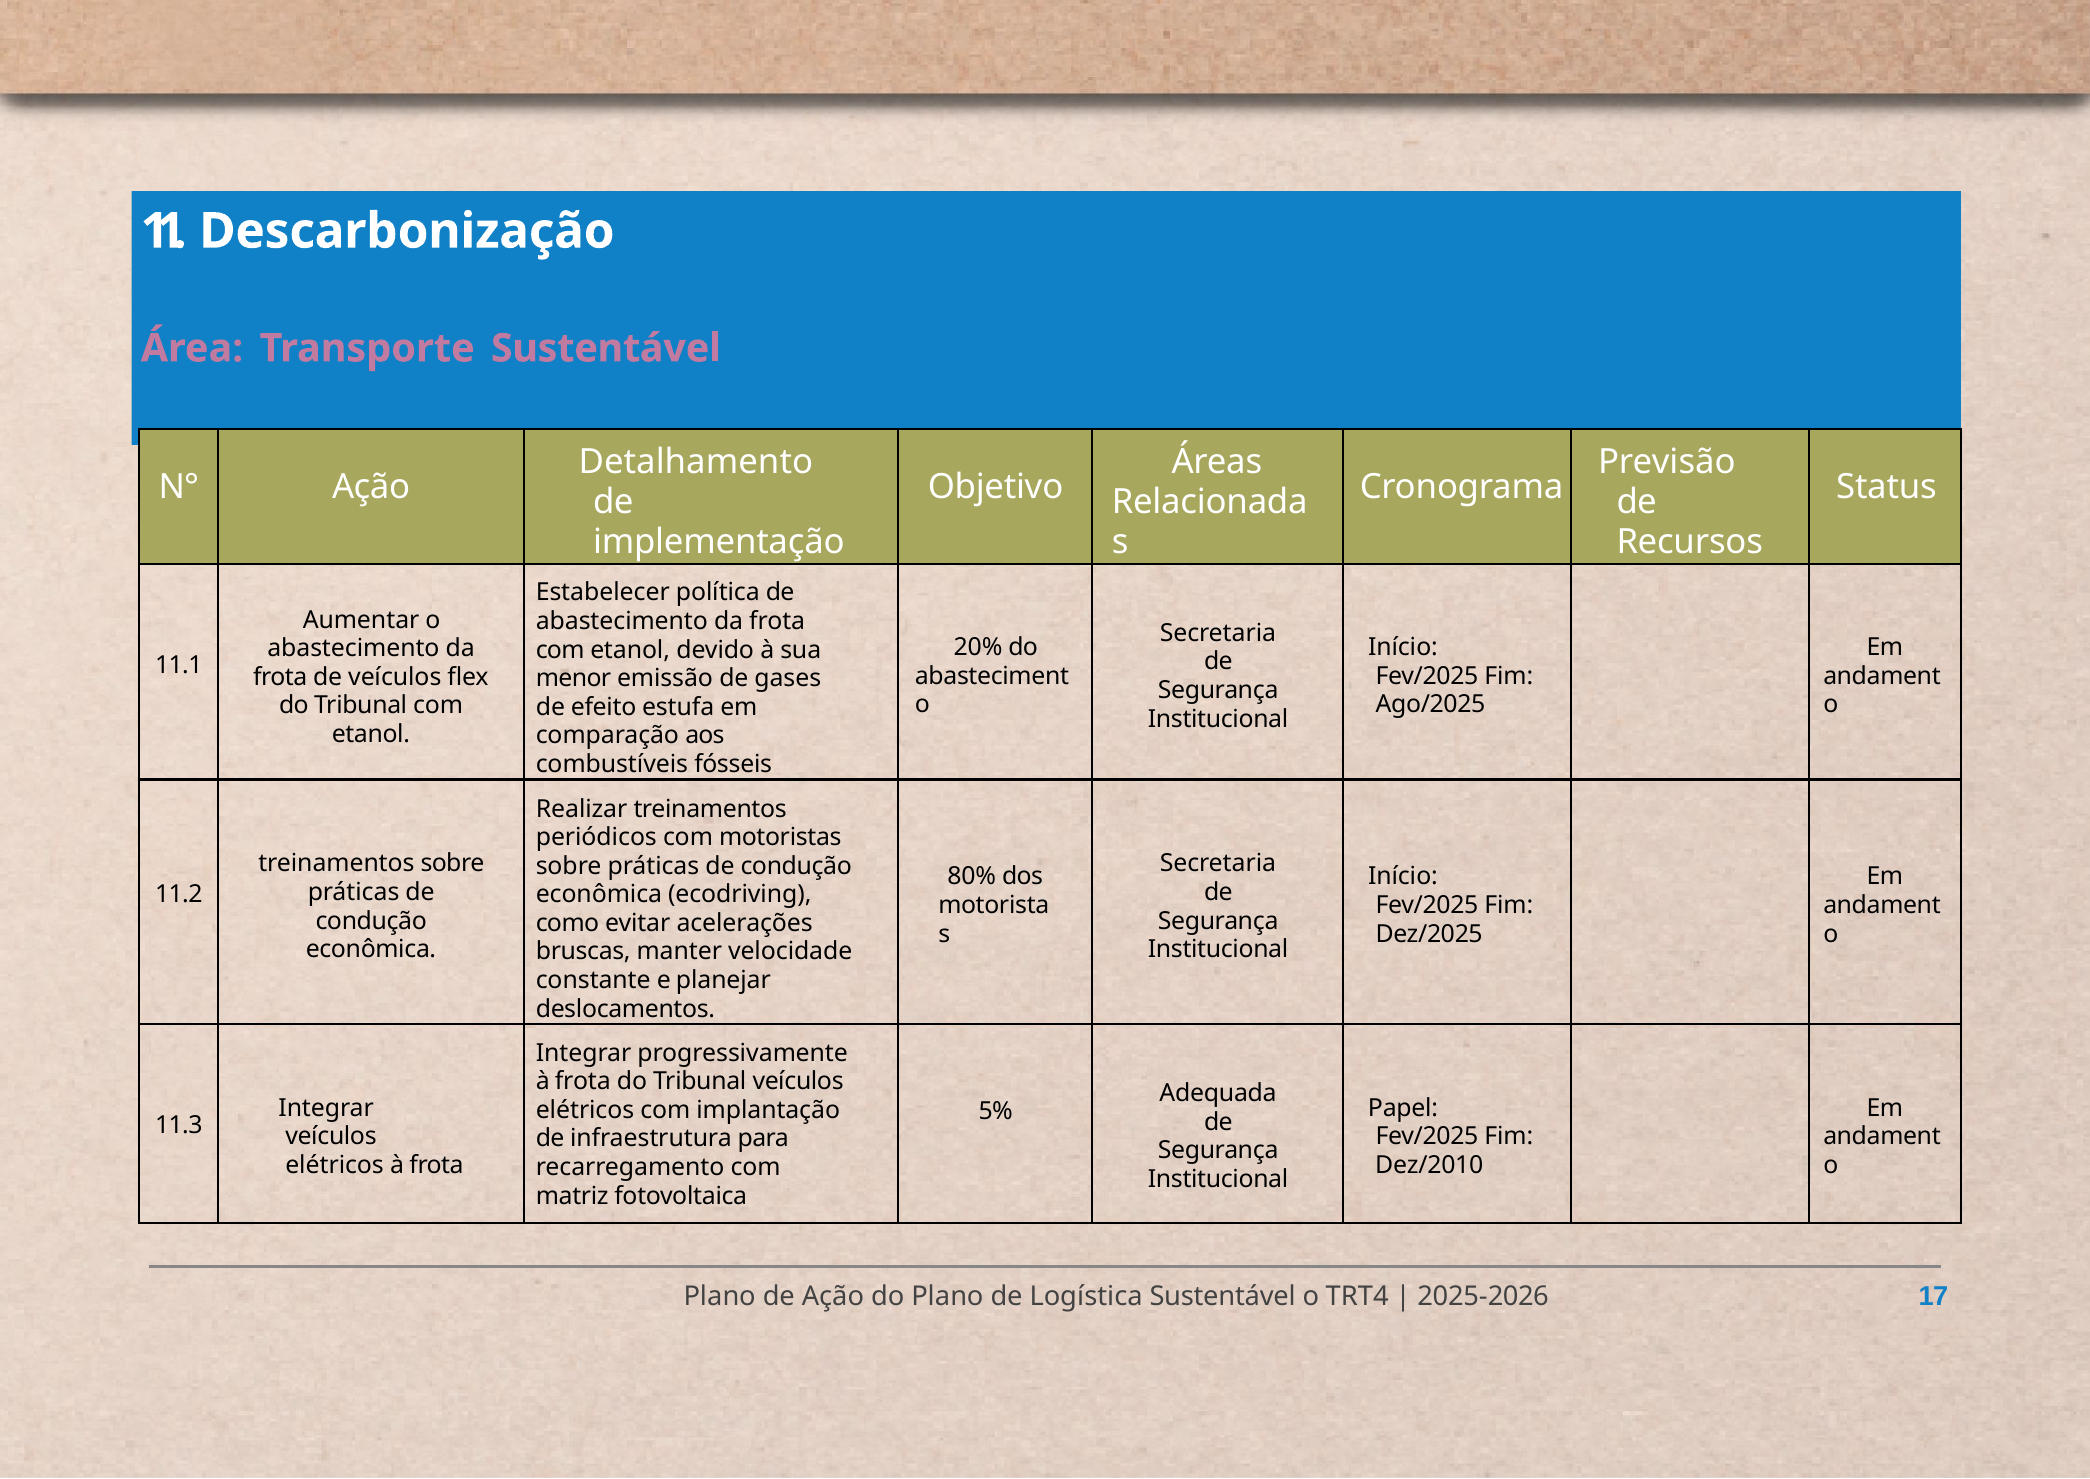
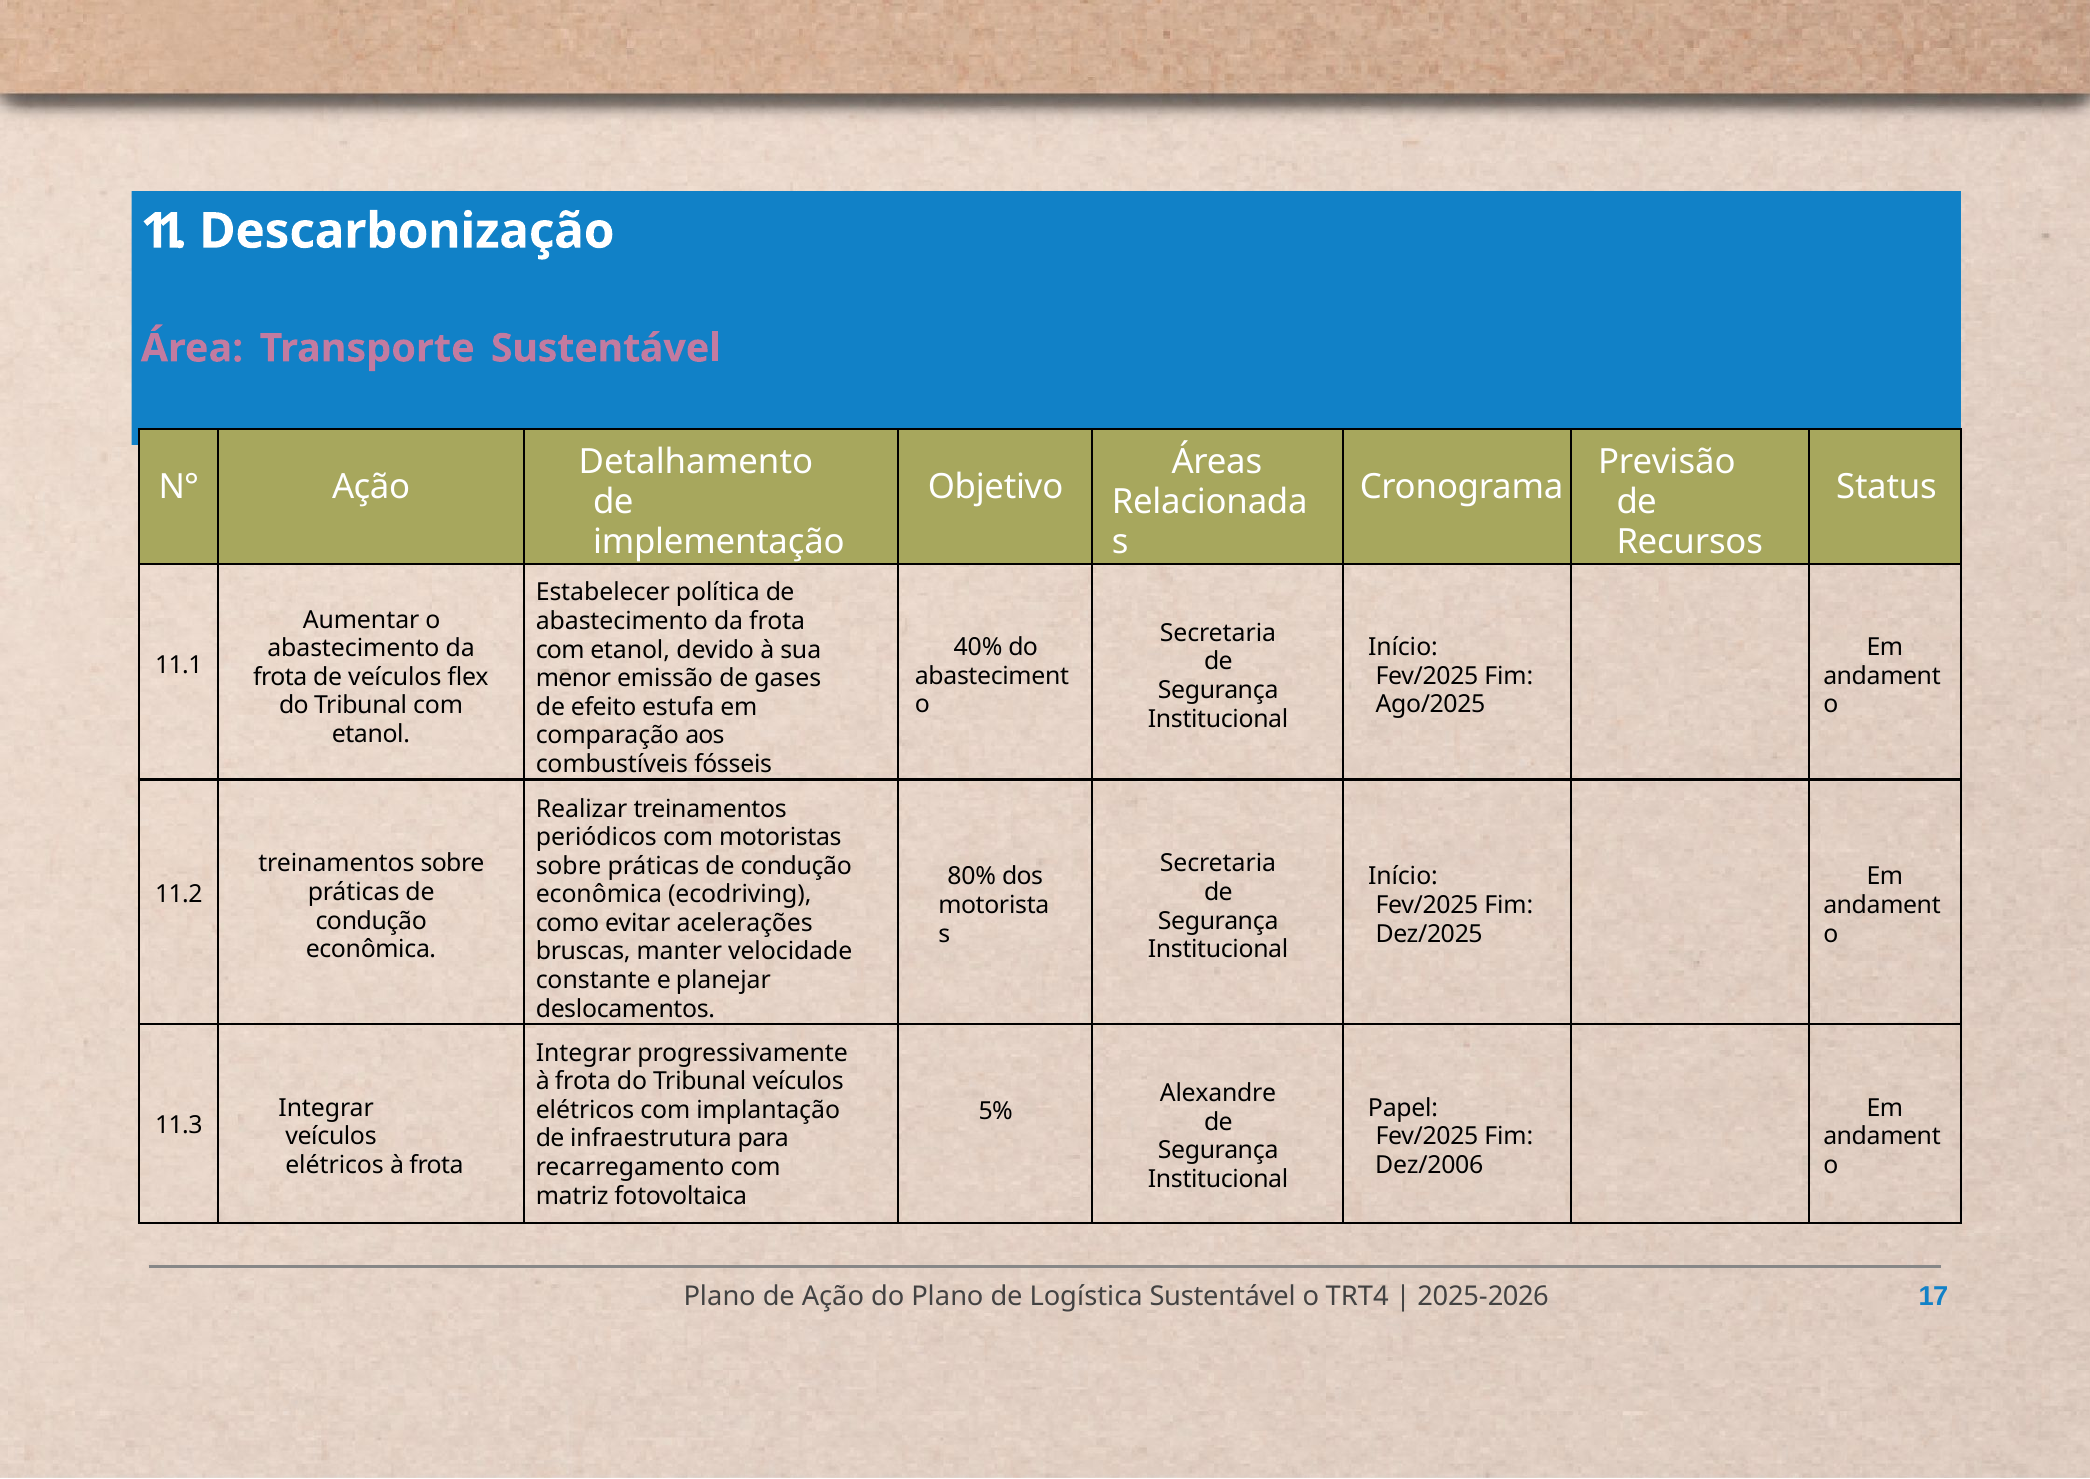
20%: 20% -> 40%
Adequada: Adequada -> Alexandre
Dez/2010: Dez/2010 -> Dez/2006
